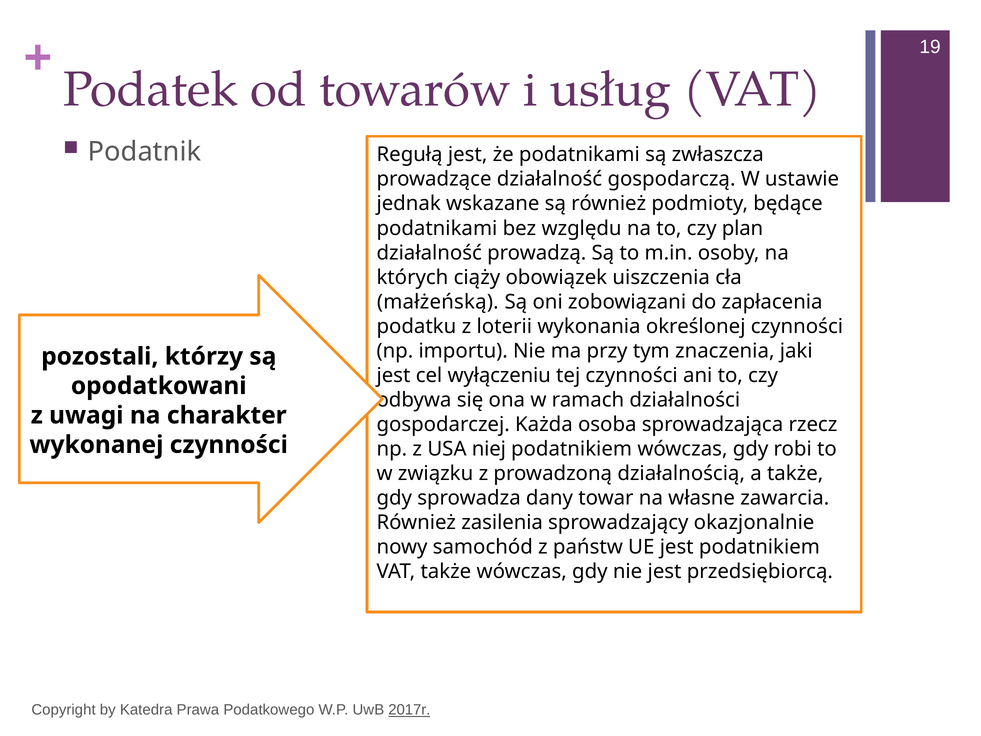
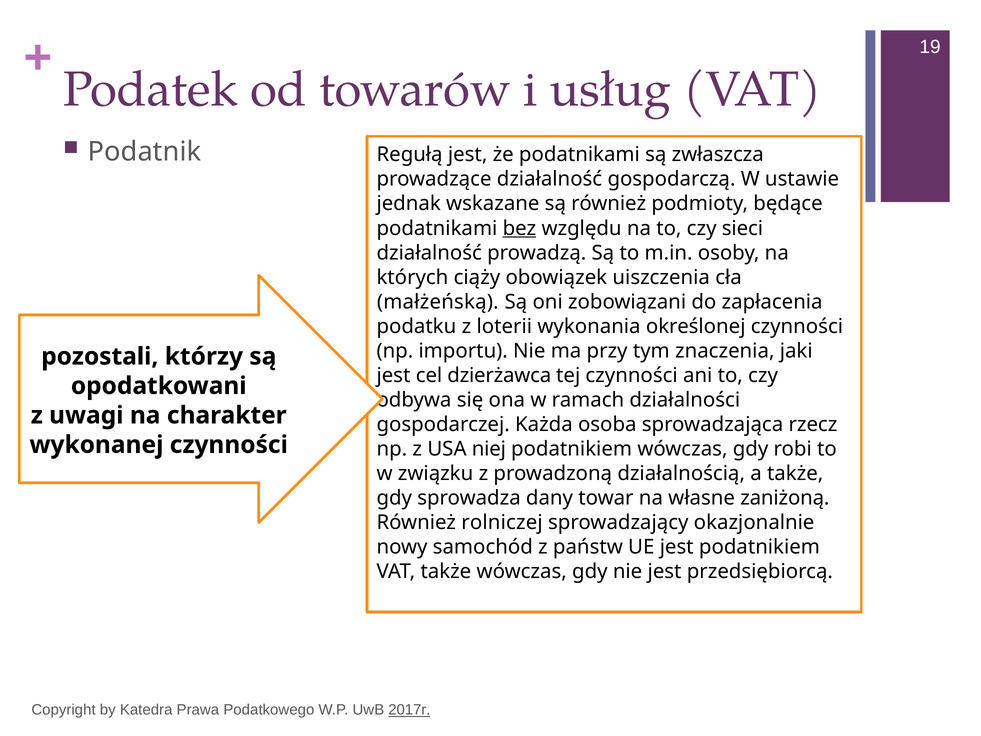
bez underline: none -> present
plan: plan -> sieci
wyłączeniu: wyłączeniu -> dzierżawca
zawarcia: zawarcia -> zaniżoną
zasilenia: zasilenia -> rolniczej
